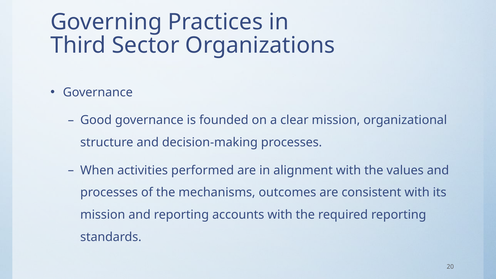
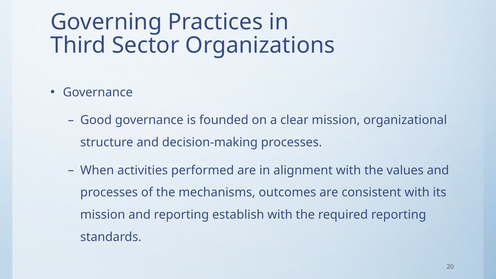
accounts: accounts -> establish
